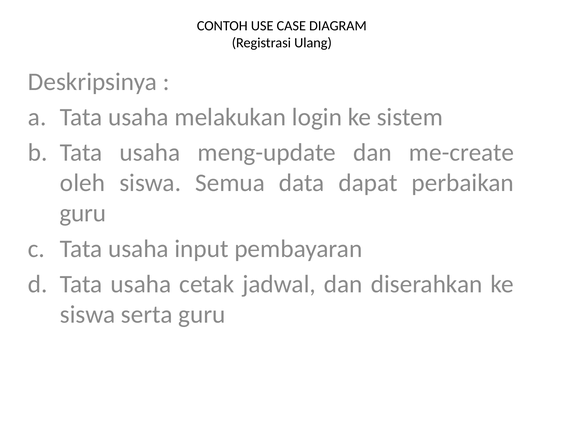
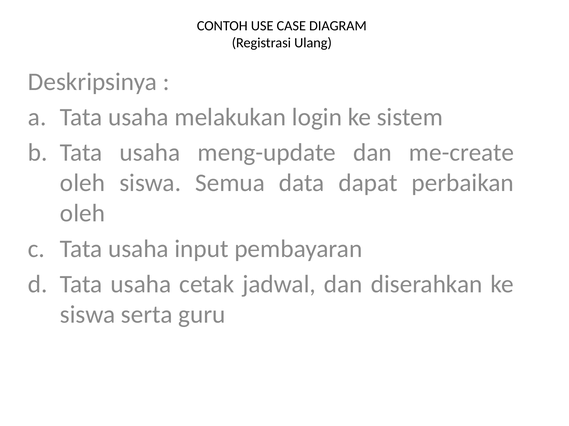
guru at (83, 214): guru -> oleh
